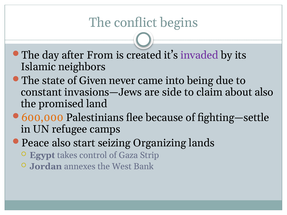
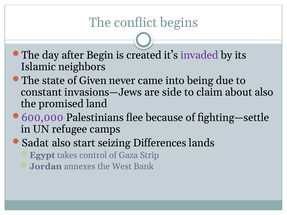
From: From -> Begin
600,000 colour: orange -> purple
Peace: Peace -> Sadat
Organizing: Organizing -> Differences
